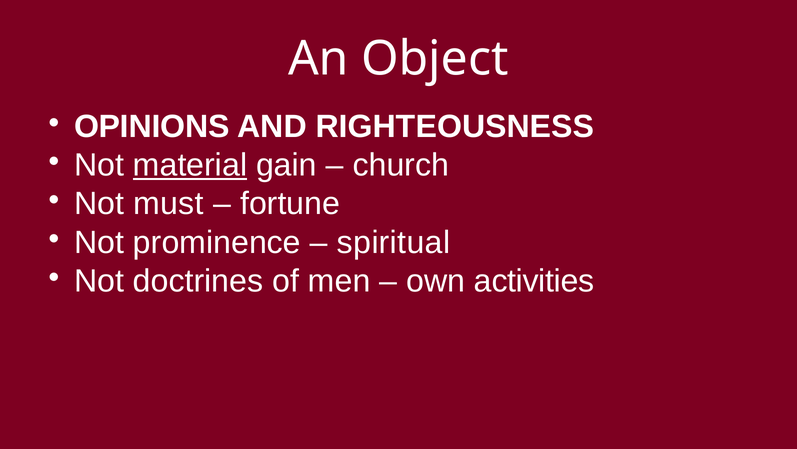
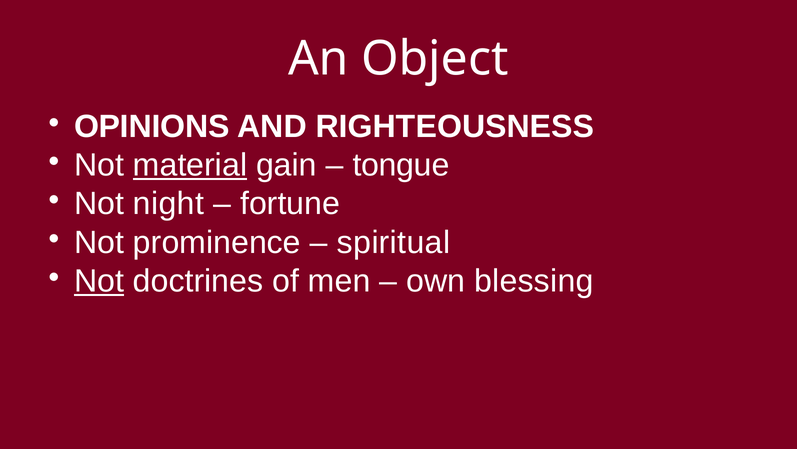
church: church -> tongue
must: must -> night
Not at (99, 281) underline: none -> present
activities: activities -> blessing
